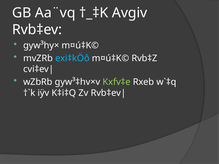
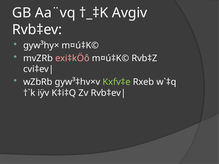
exi‡kÖô colour: light blue -> pink
